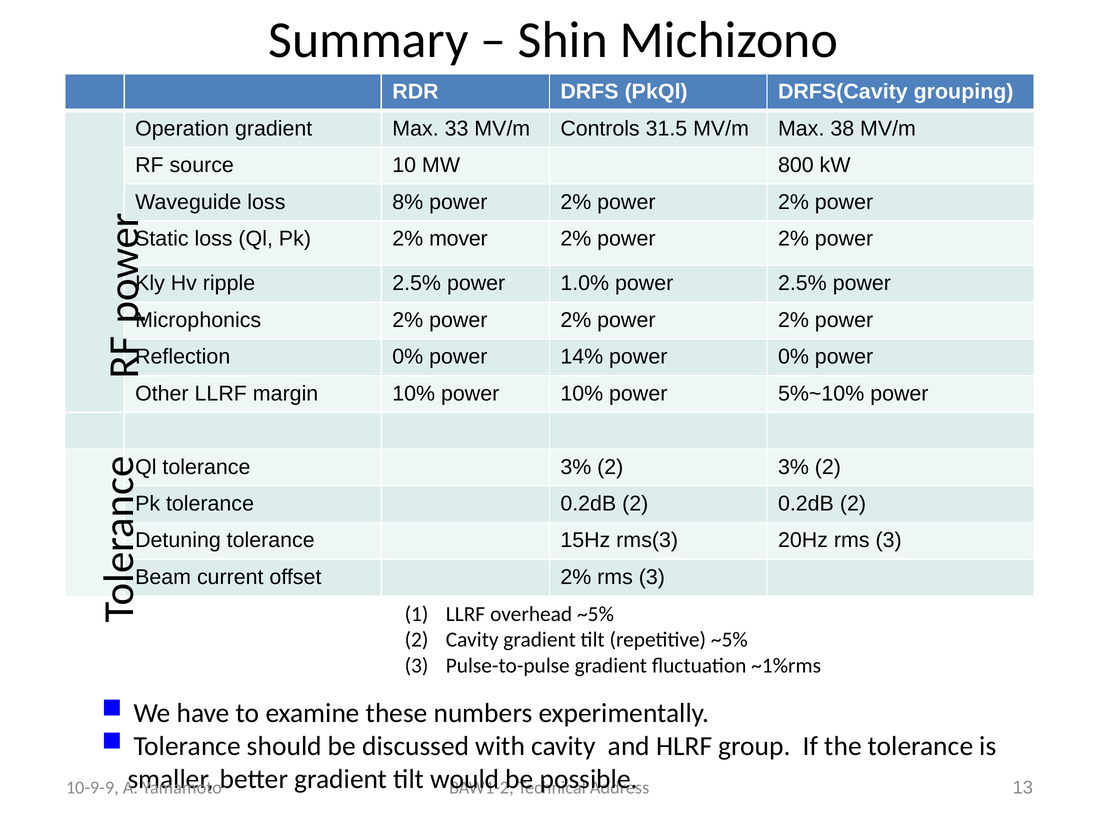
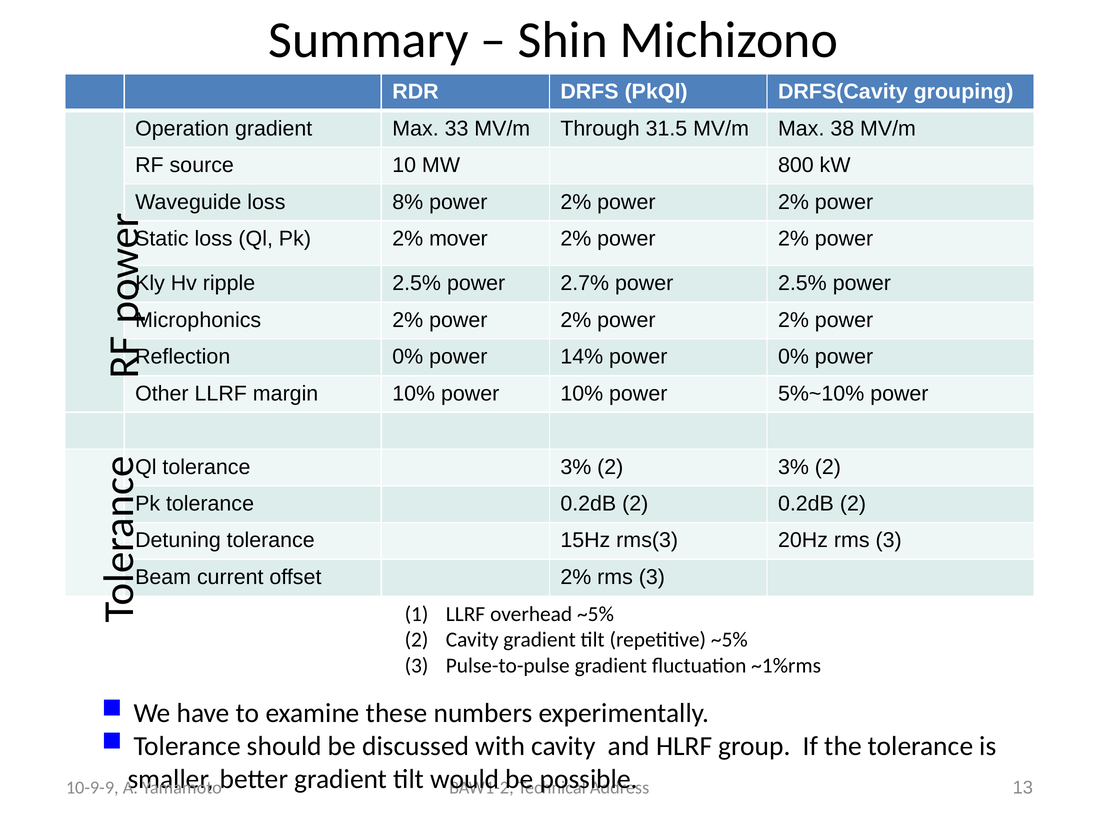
Controls: Controls -> Through
1.0%: 1.0% -> 2.7%
